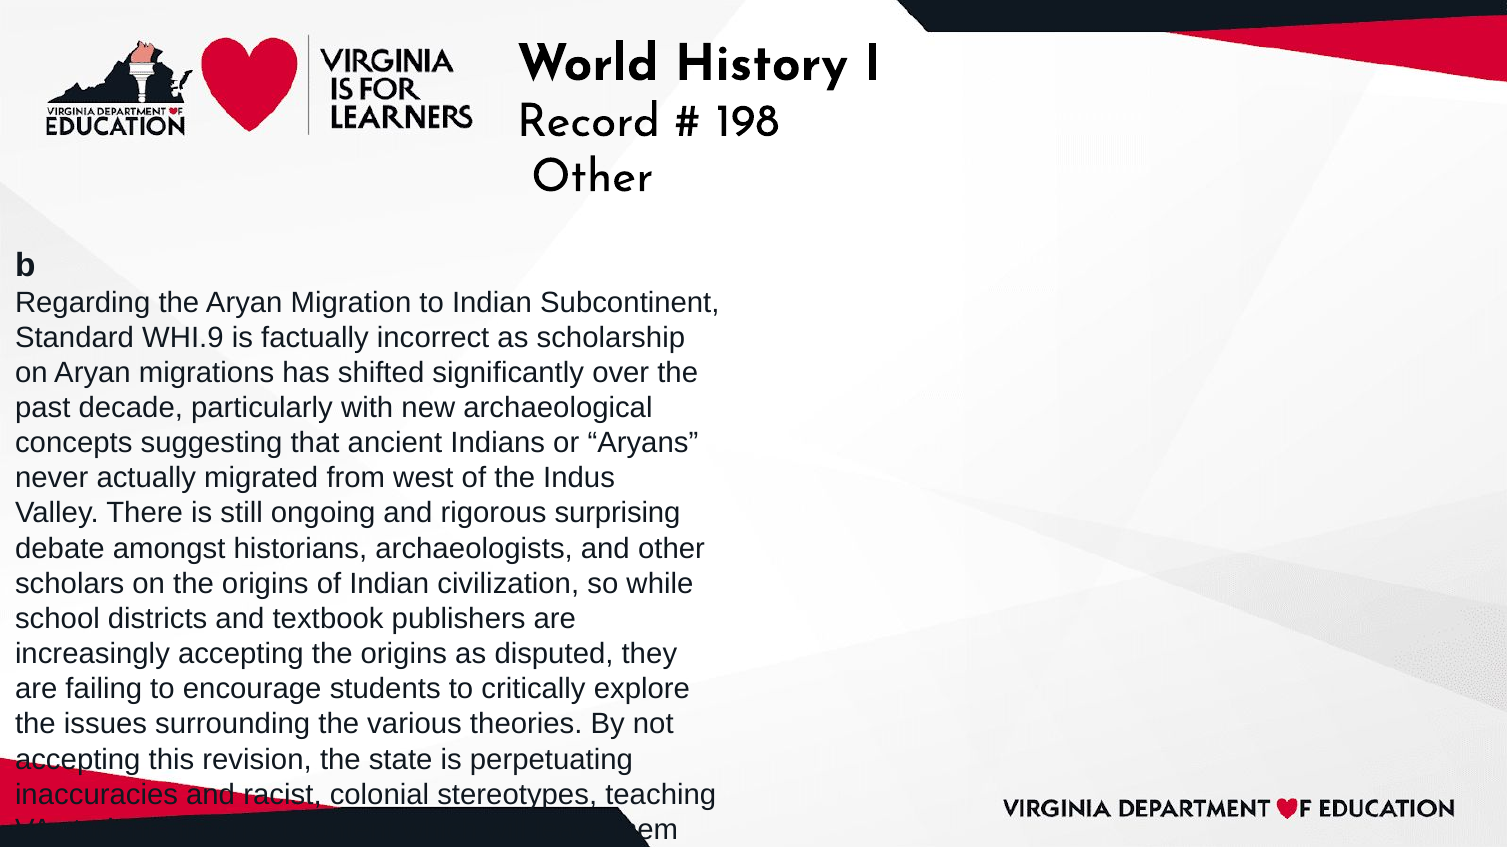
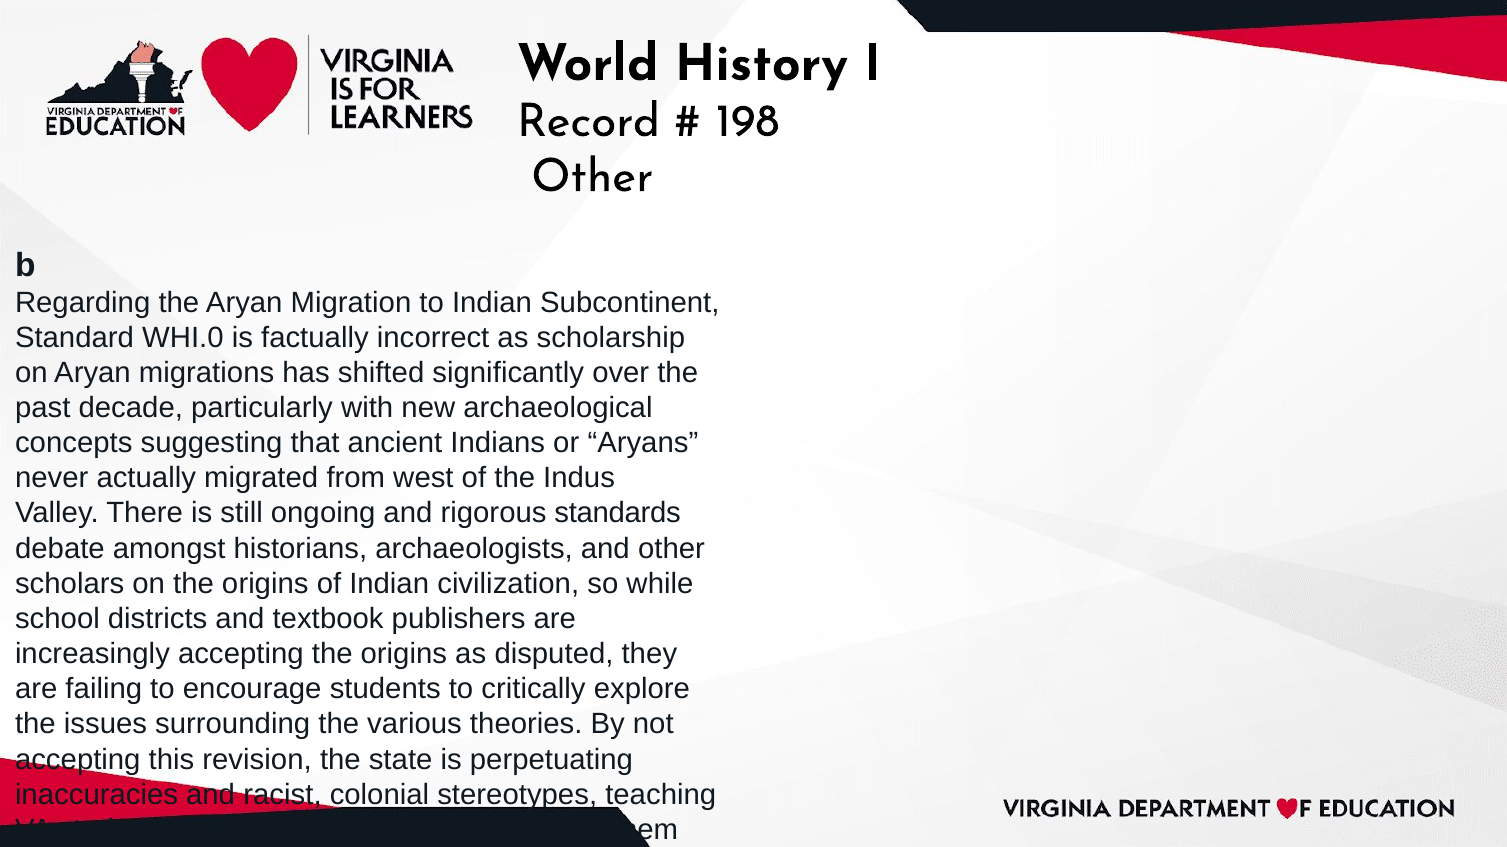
WHI.9: WHI.9 -> WHI.0
surprising: surprising -> standards
